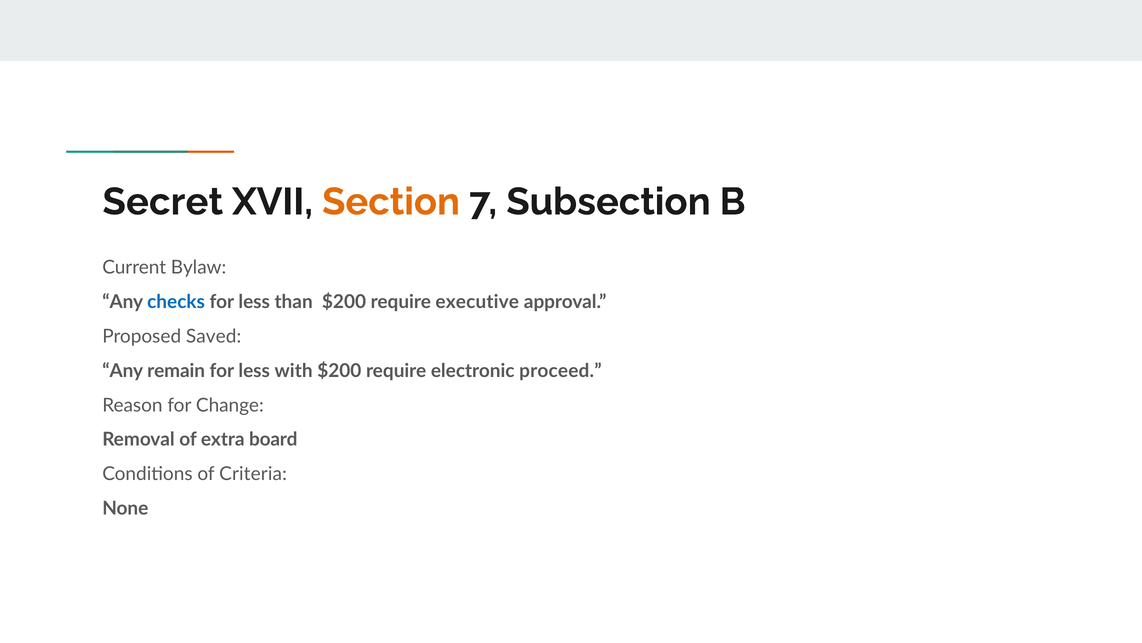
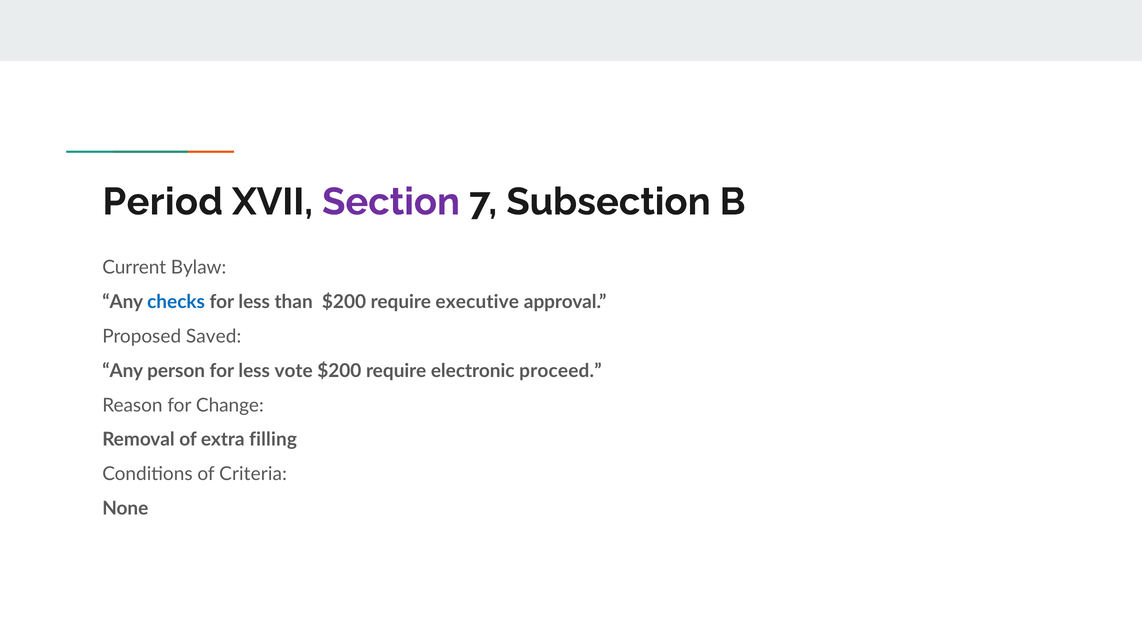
Secret: Secret -> Period
Section colour: orange -> purple
remain: remain -> person
with: with -> vote
board: board -> filling
